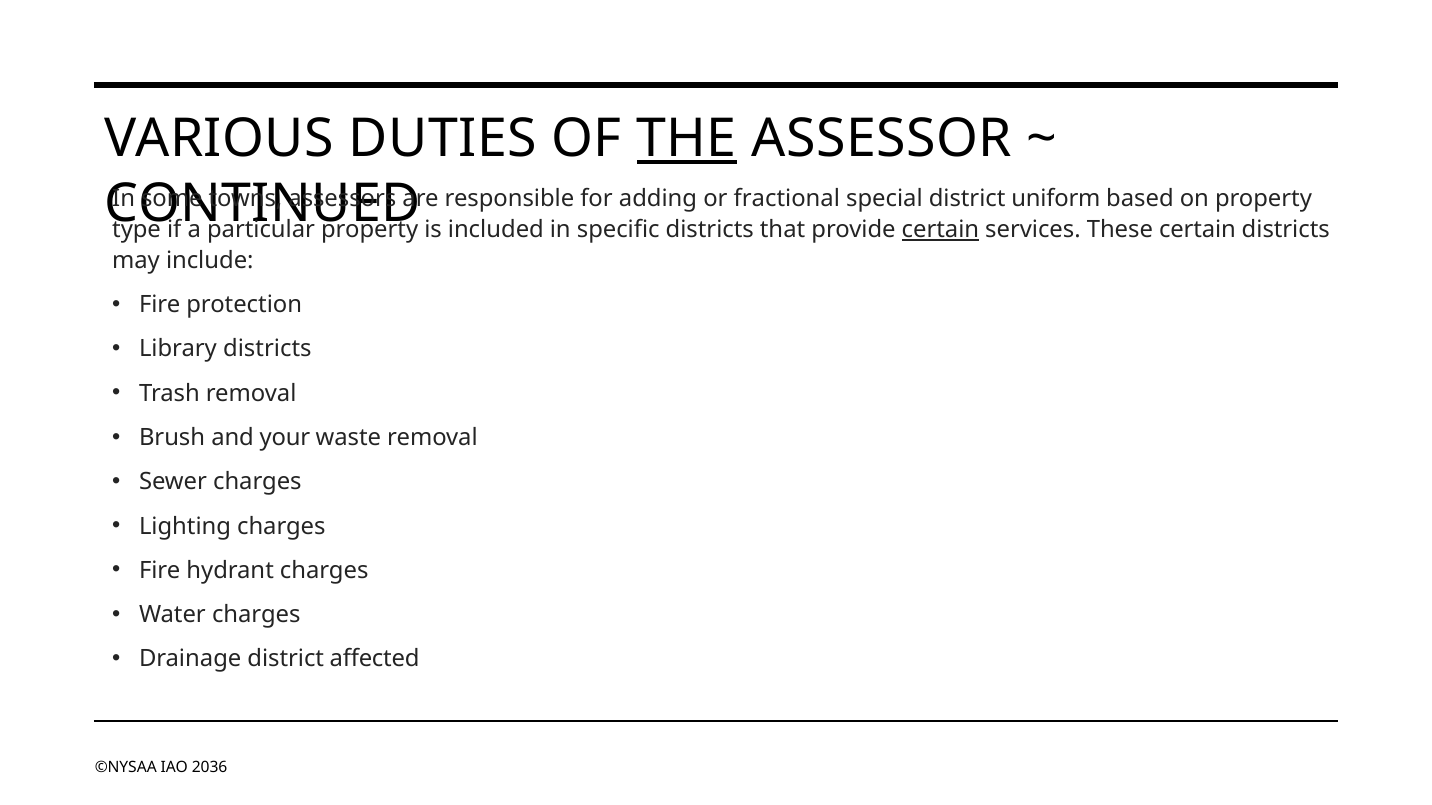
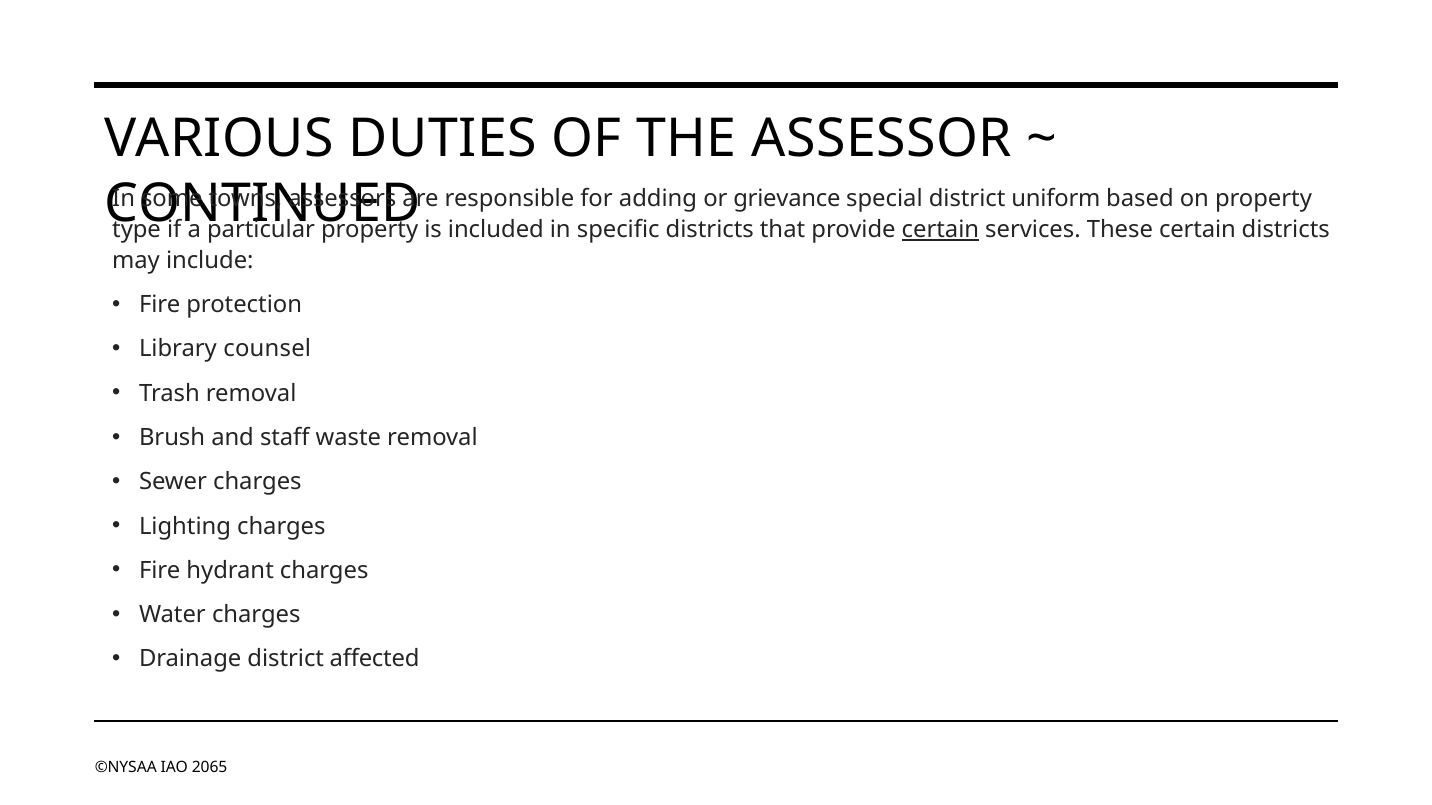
THE underline: present -> none
fractional: fractional -> grievance
Library districts: districts -> counsel
your: your -> staff
2036: 2036 -> 2065
